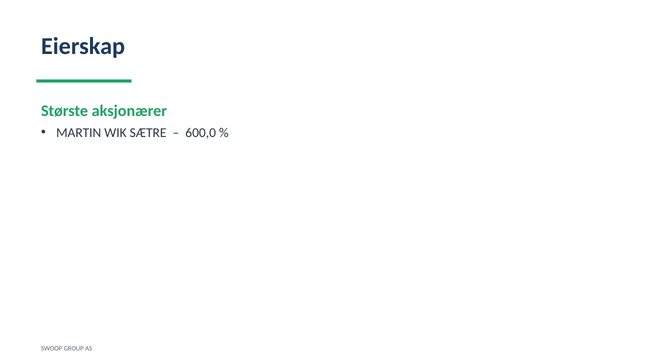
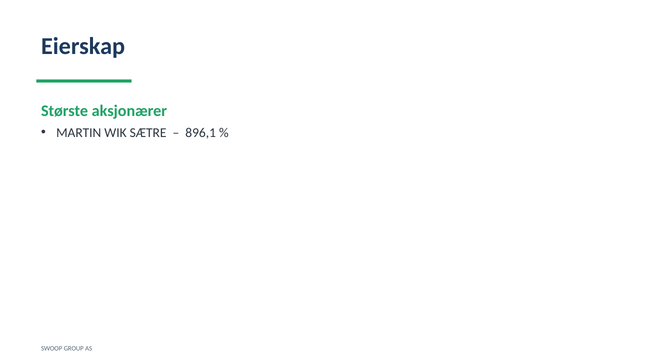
600,0: 600,0 -> 896,1
